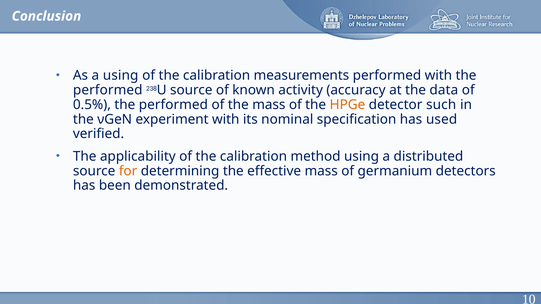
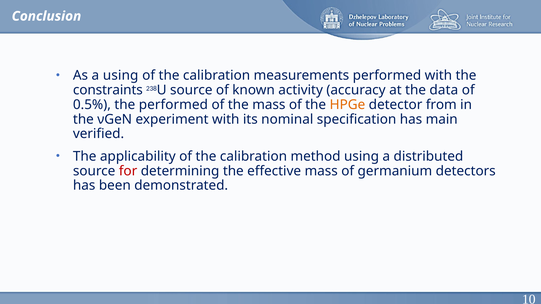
performed at (108, 90): performed -> constraints
such: such -> from
used: used -> main
for colour: orange -> red
